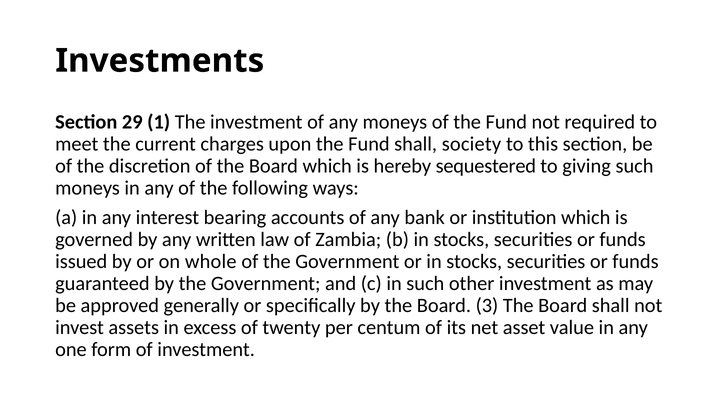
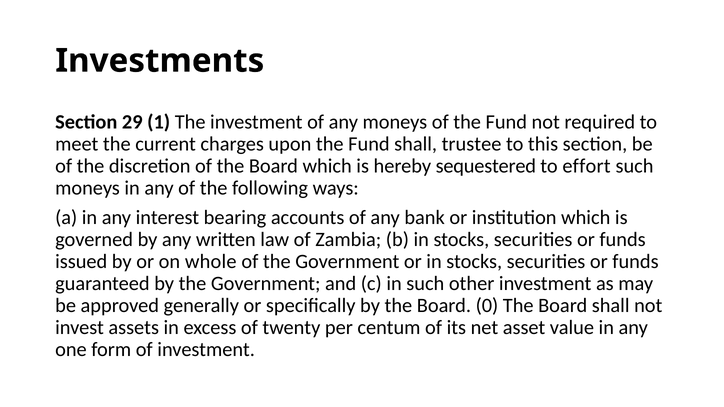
society: society -> trustee
giving: giving -> effort
3: 3 -> 0
